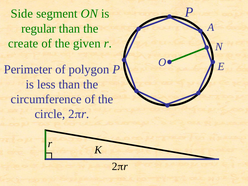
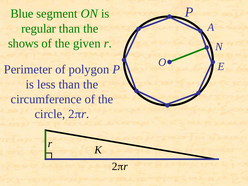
Side: Side -> Blue
create: create -> shows
